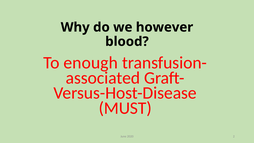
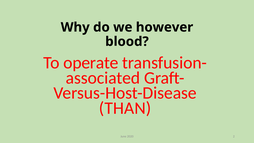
enough: enough -> operate
MUST: MUST -> THAN
